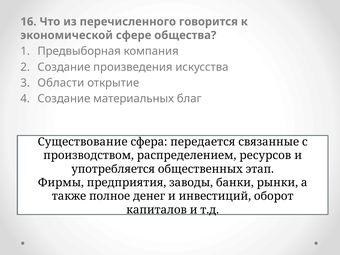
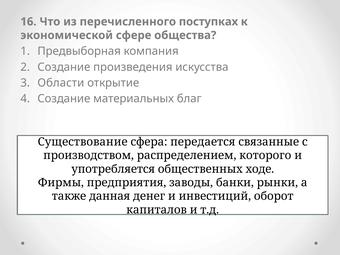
говорится: говорится -> поступках
ресурсов: ресурсов -> которого
этап: этап -> ходе
полное: полное -> данная
